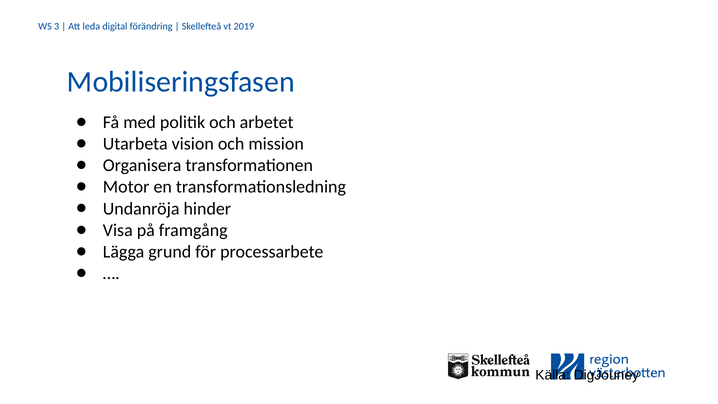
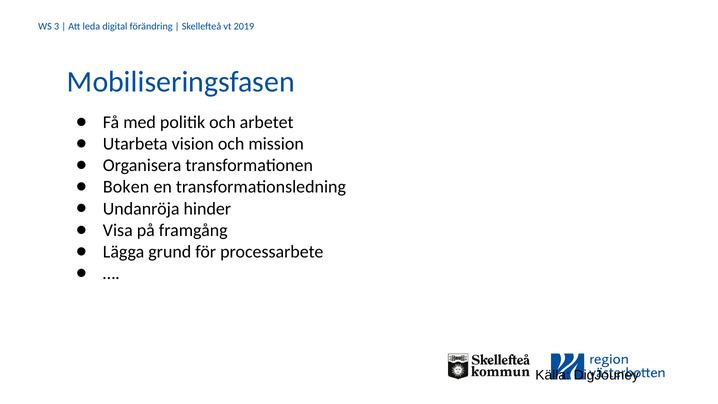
Motor: Motor -> Boken
